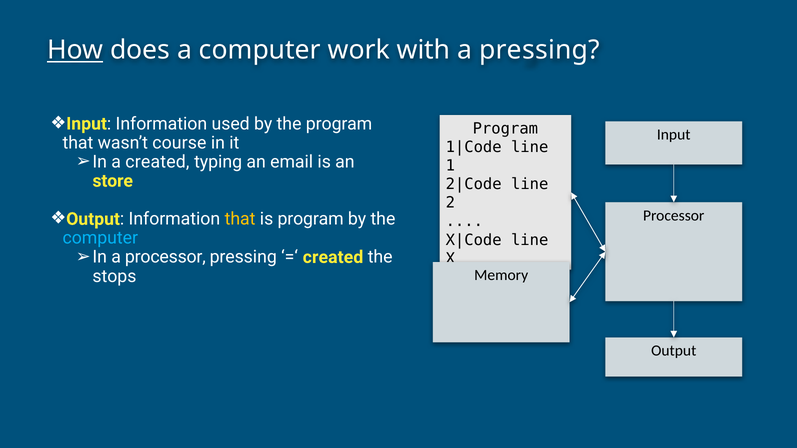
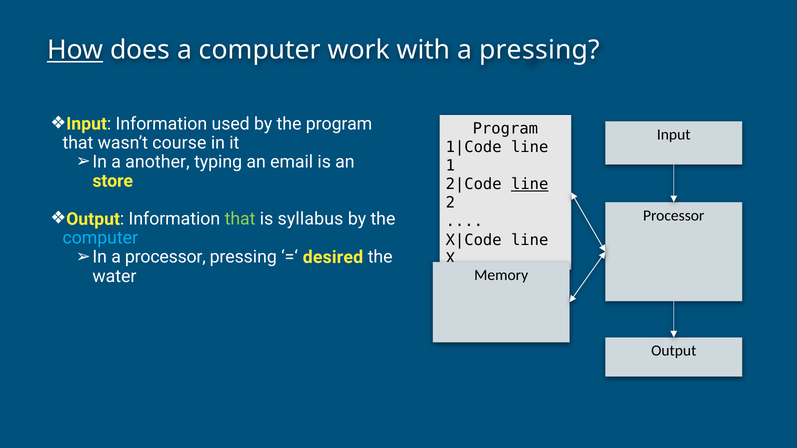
a created: created -> another
line at (530, 184) underline: none -> present
that at (240, 219) colour: yellow -> light green
is program: program -> syllabus
created at (333, 257): created -> desired
stops: stops -> water
